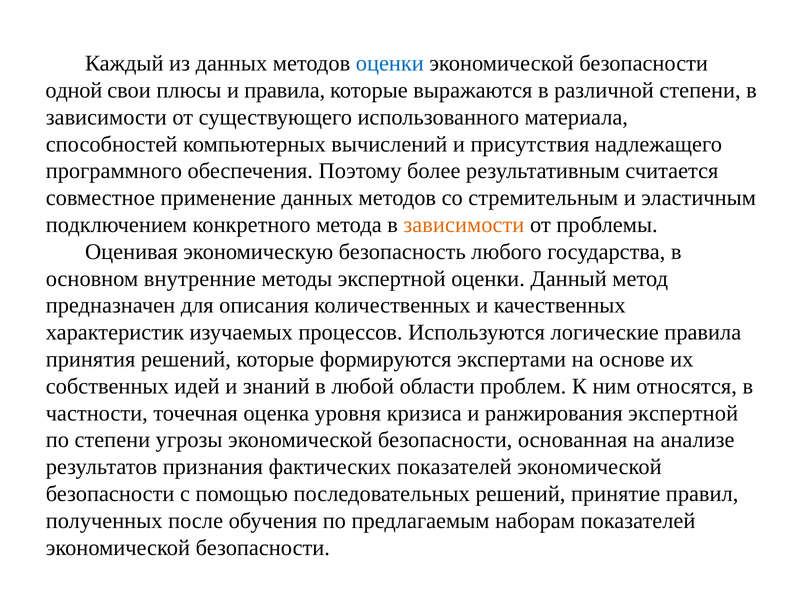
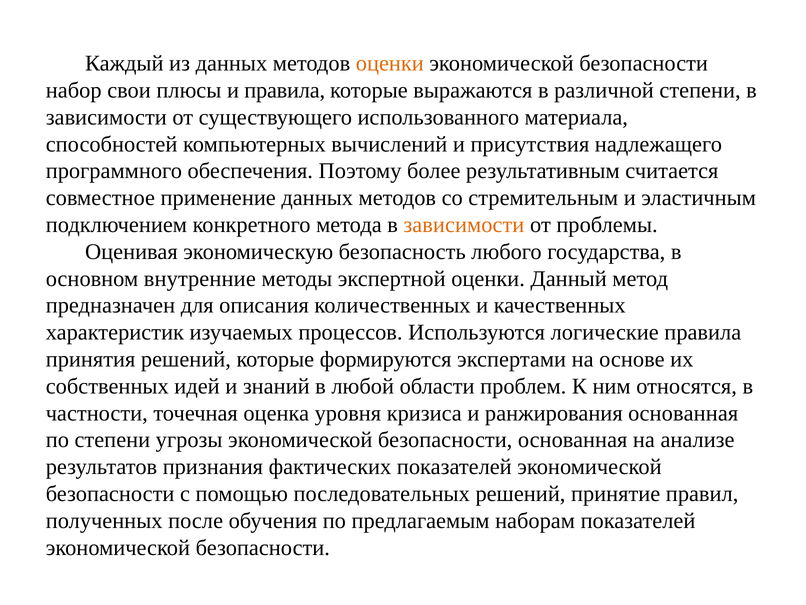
оценки at (390, 63) colour: blue -> orange
одной: одной -> набор
ранжирования экспертной: экспертной -> основанная
